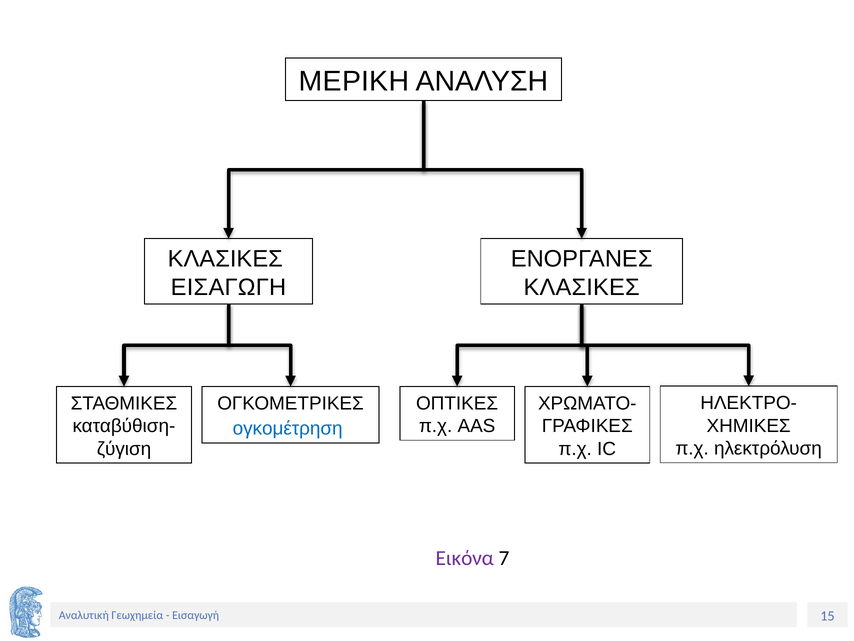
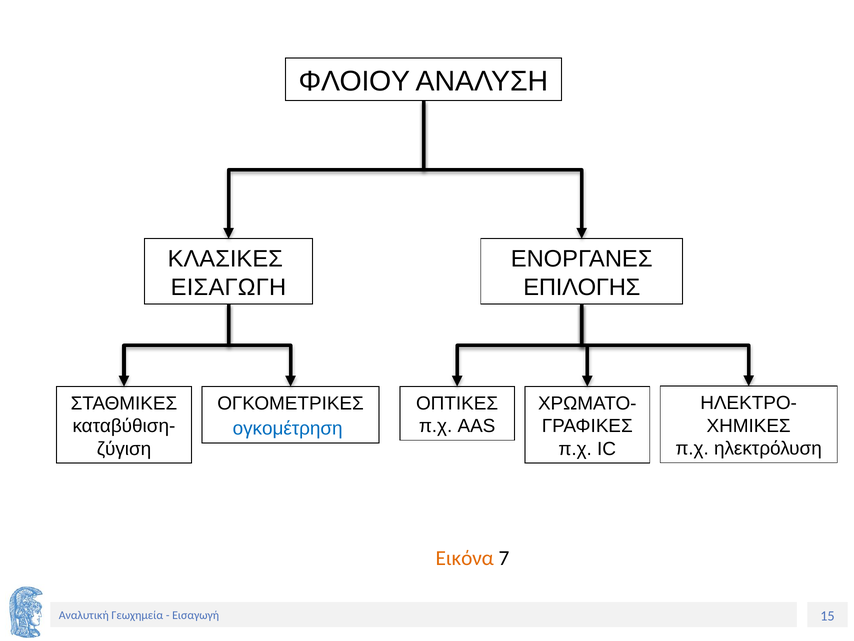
ΜΕΡΙΚΗ: ΜΕΡΙΚΗ -> ΦΛΟΙΟΥ
ΚΛΑΣΙΚΕΣ at (582, 287): ΚΛΑΣΙΚΕΣ -> ΕΠΙΛΟΓΗΣ
Εικόνα colour: purple -> orange
